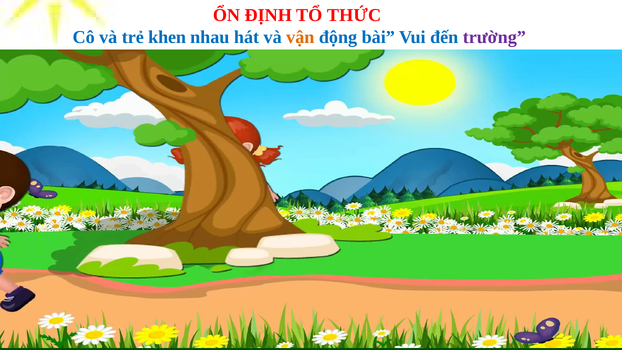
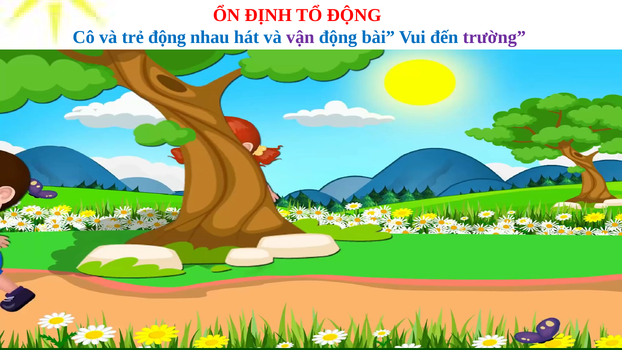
TỔ THỨC: THỨC -> ĐỘNG
trẻ khen: khen -> động
vận colour: orange -> purple
